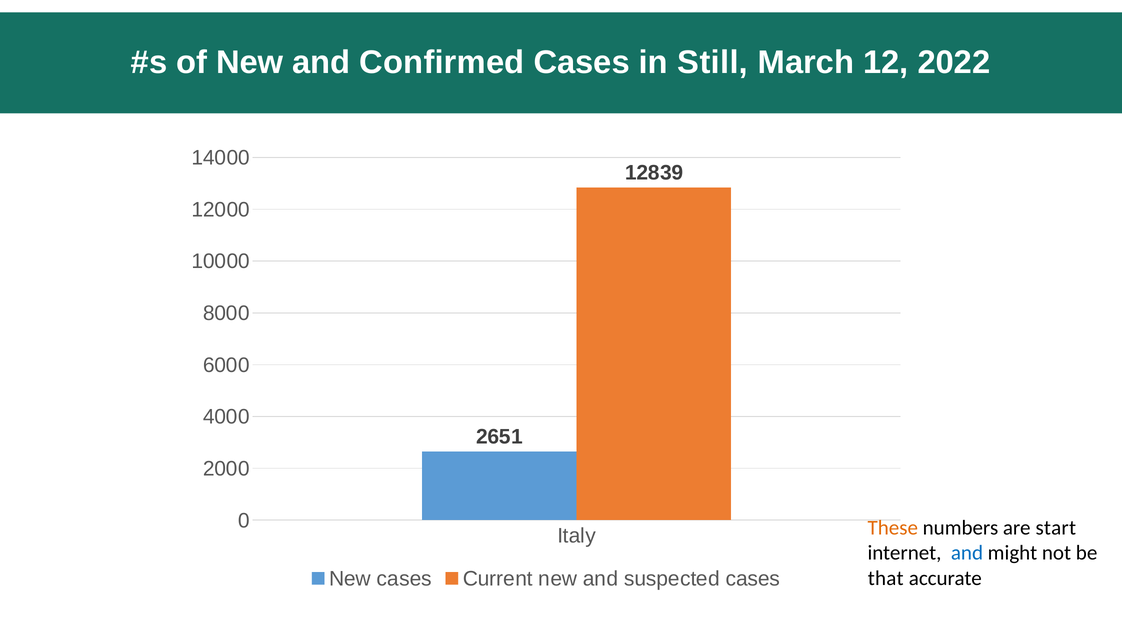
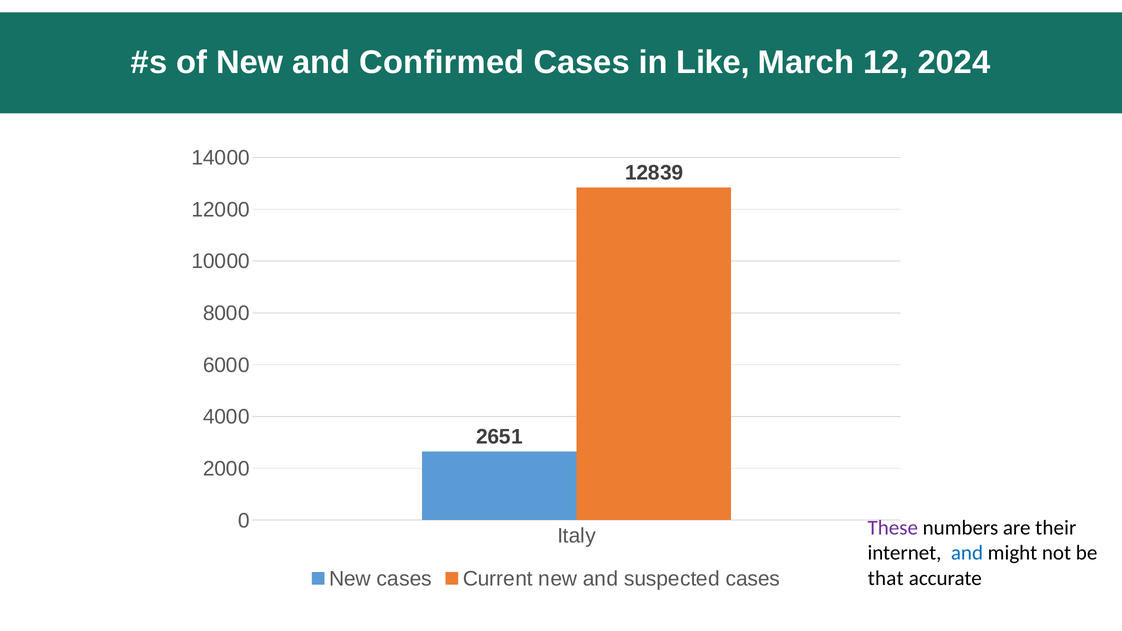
Still: Still -> Like
2022: 2022 -> 2024
These colour: orange -> purple
start: start -> their
